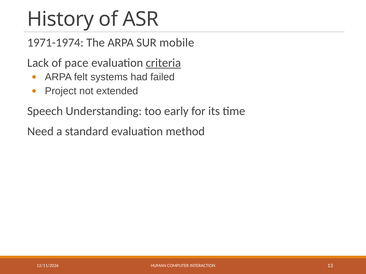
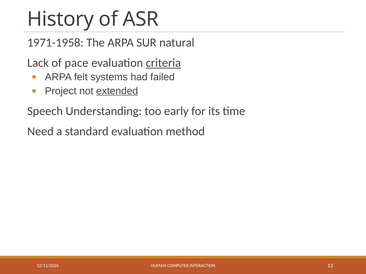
1971-1974: 1971-1974 -> 1971-1958
mobile: mobile -> natural
extended underline: none -> present
